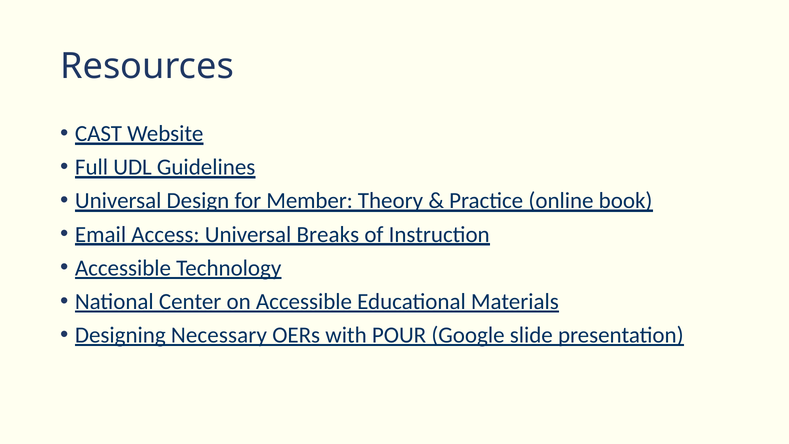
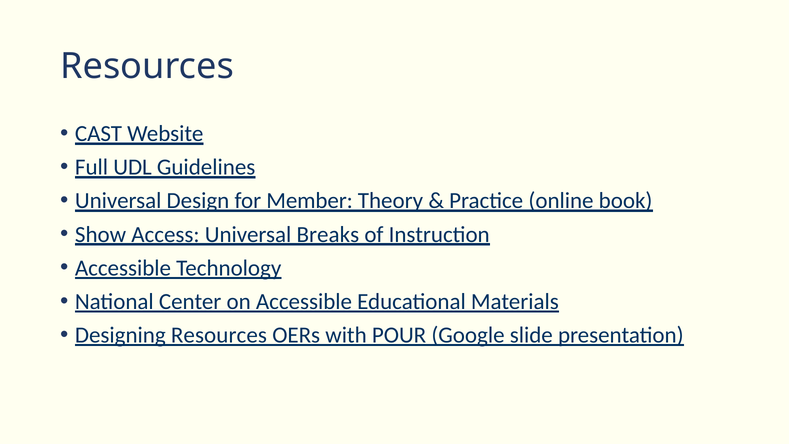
Email: Email -> Show
Designing Necessary: Necessary -> Resources
